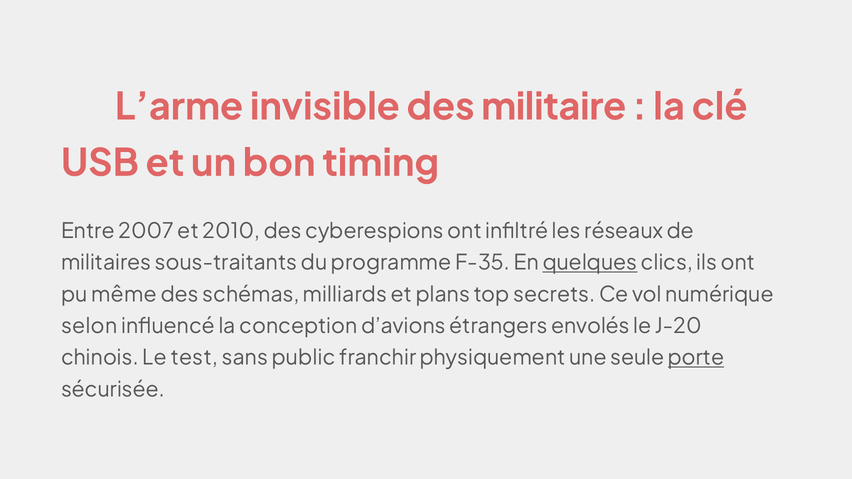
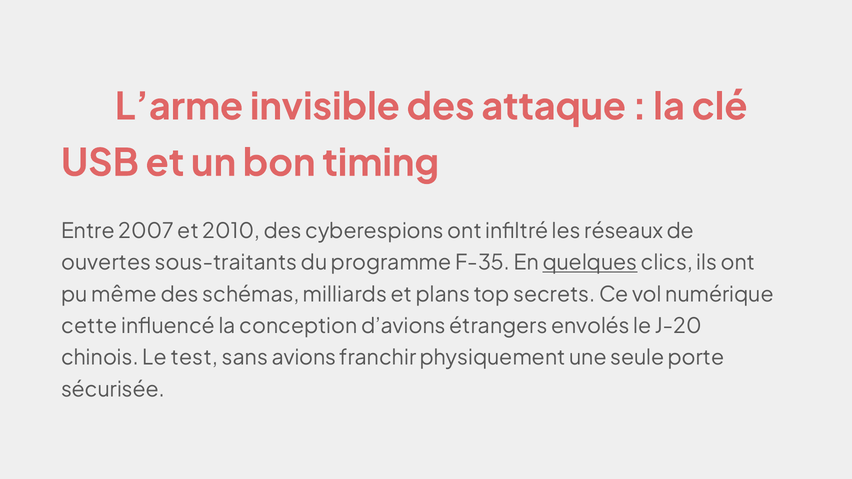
militaire: militaire -> attaque
militaires: militaires -> ouvertes
selon: selon -> cette
public: public -> avions
porte underline: present -> none
